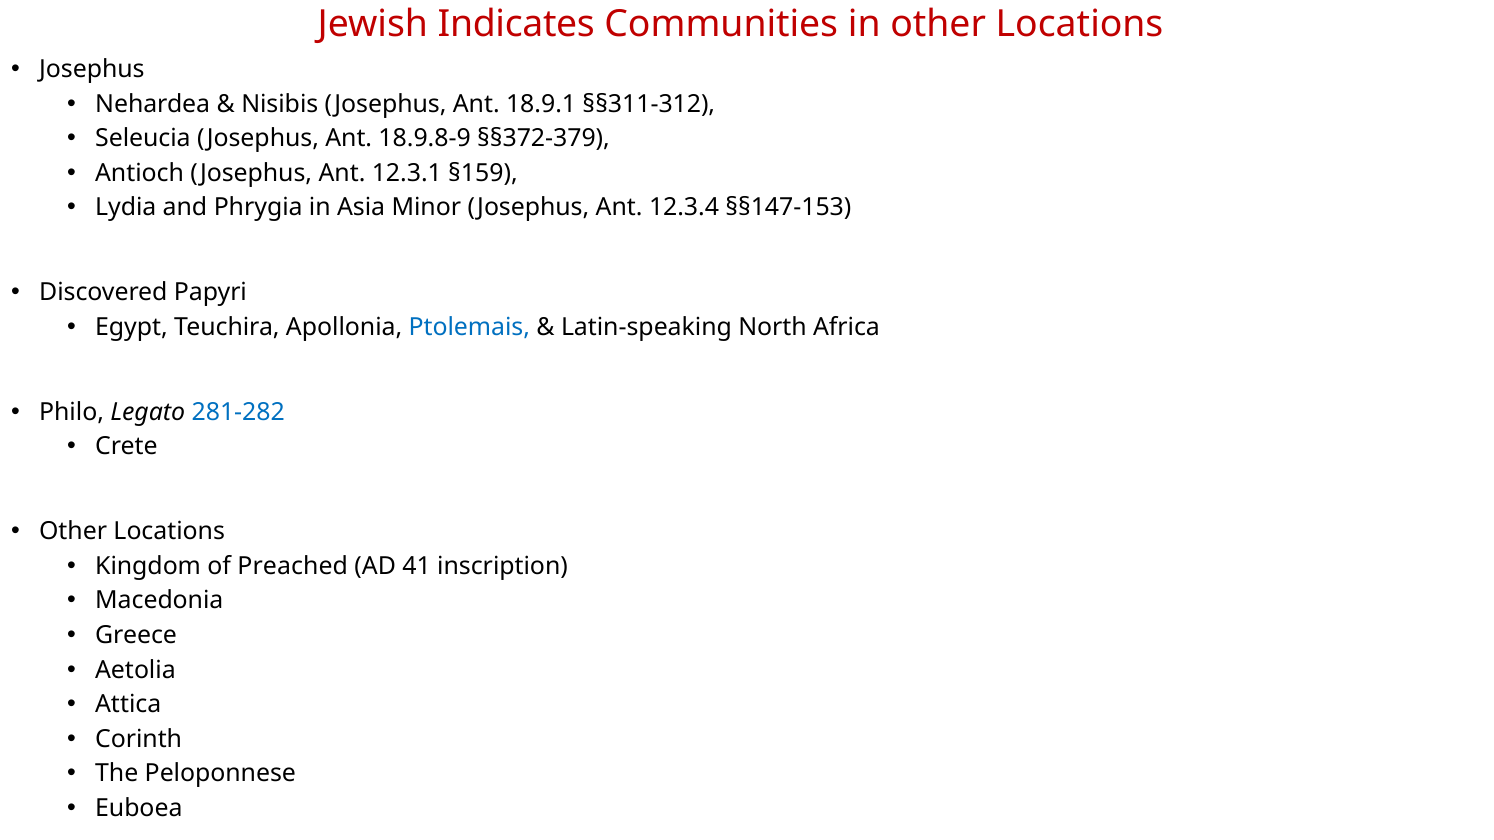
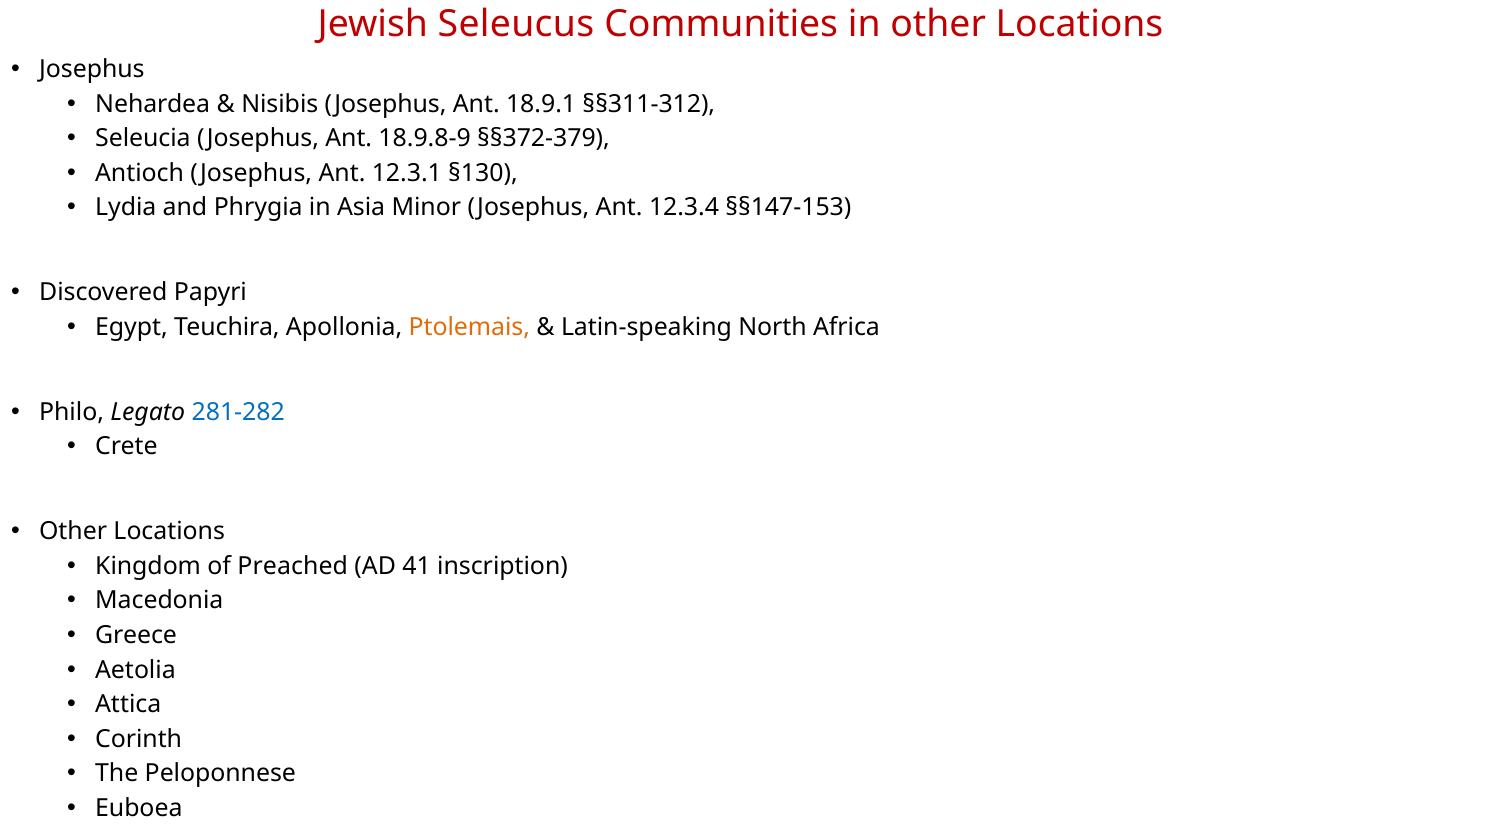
Indicates: Indicates -> Seleucus
§159: §159 -> §130
Ptolemais colour: blue -> orange
